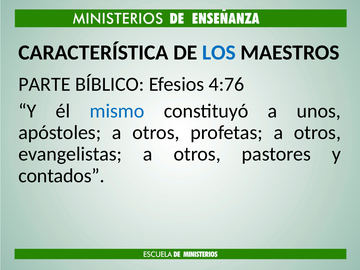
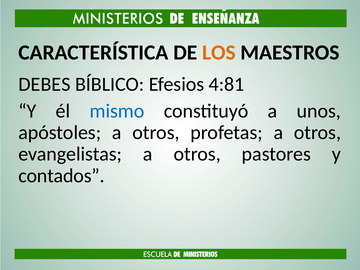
LOS colour: blue -> orange
PARTE: PARTE -> DEBES
4:76: 4:76 -> 4:81
